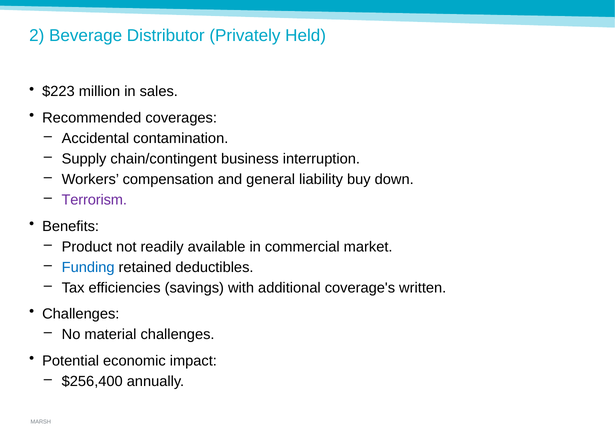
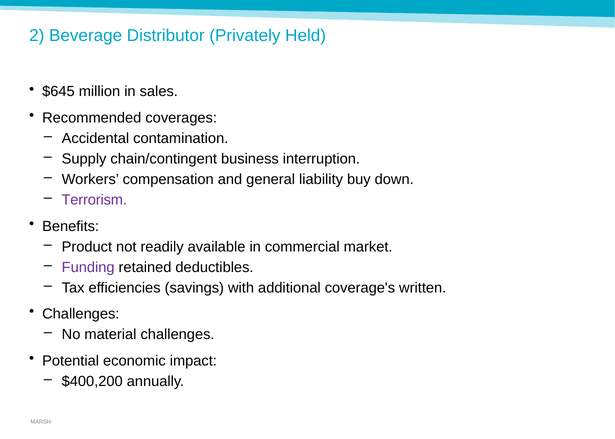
$223: $223 -> $645
Funding colour: blue -> purple
$256,400: $256,400 -> $400,200
